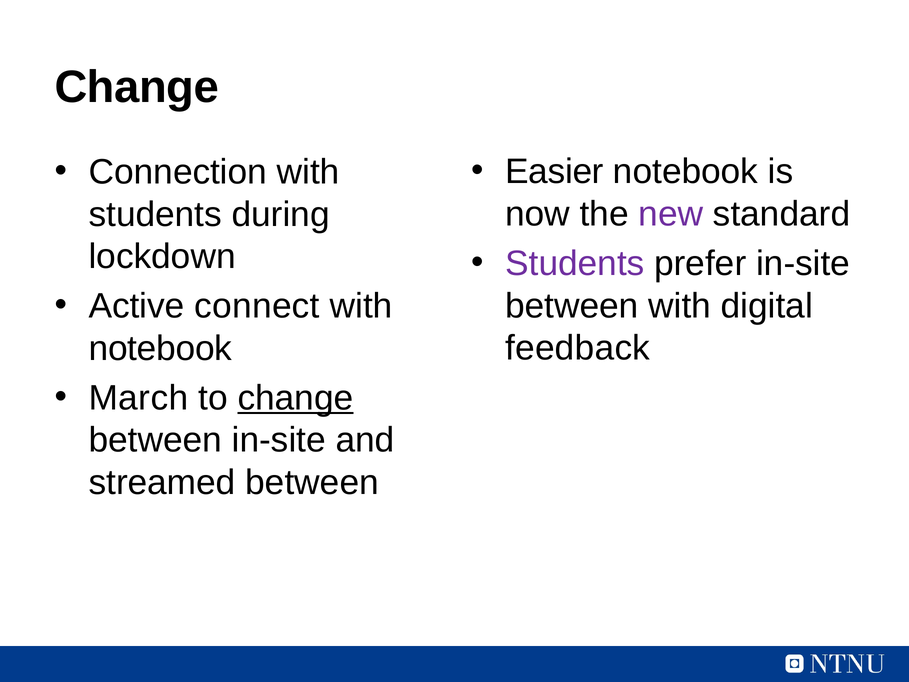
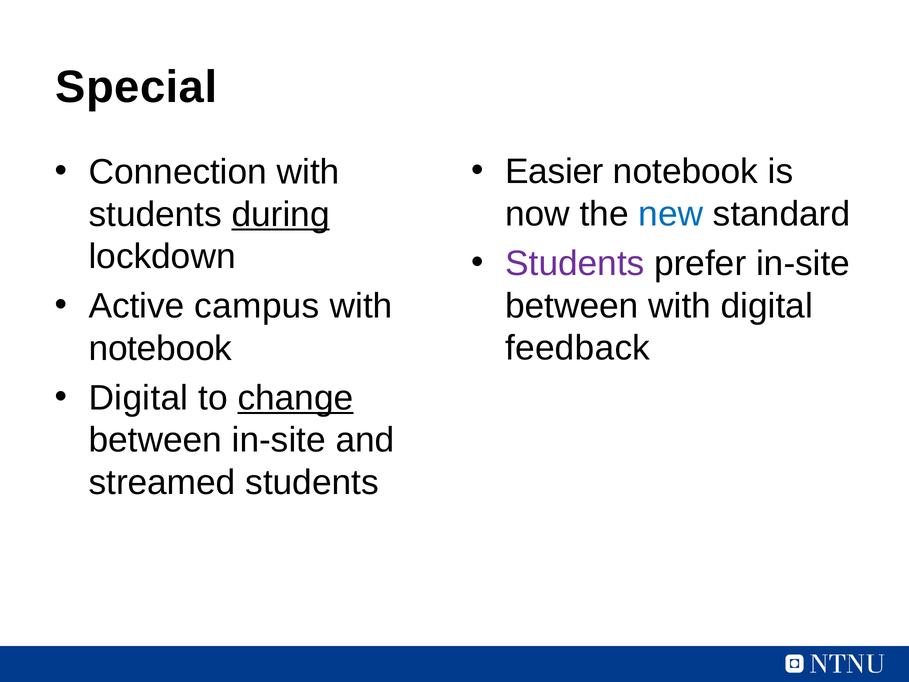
Change at (137, 87): Change -> Special
new colour: purple -> blue
during underline: none -> present
connect: connect -> campus
March at (138, 398): March -> Digital
streamed between: between -> students
